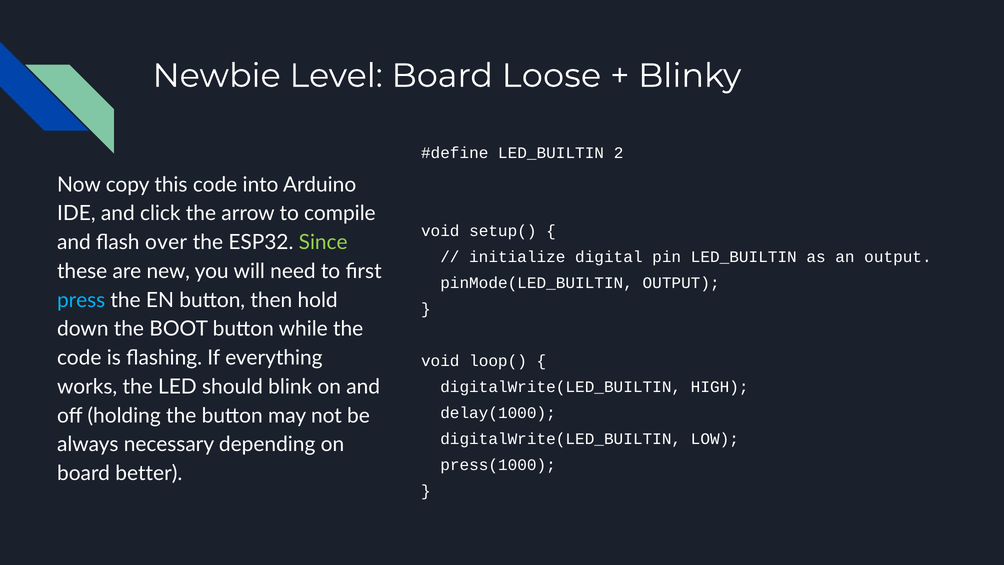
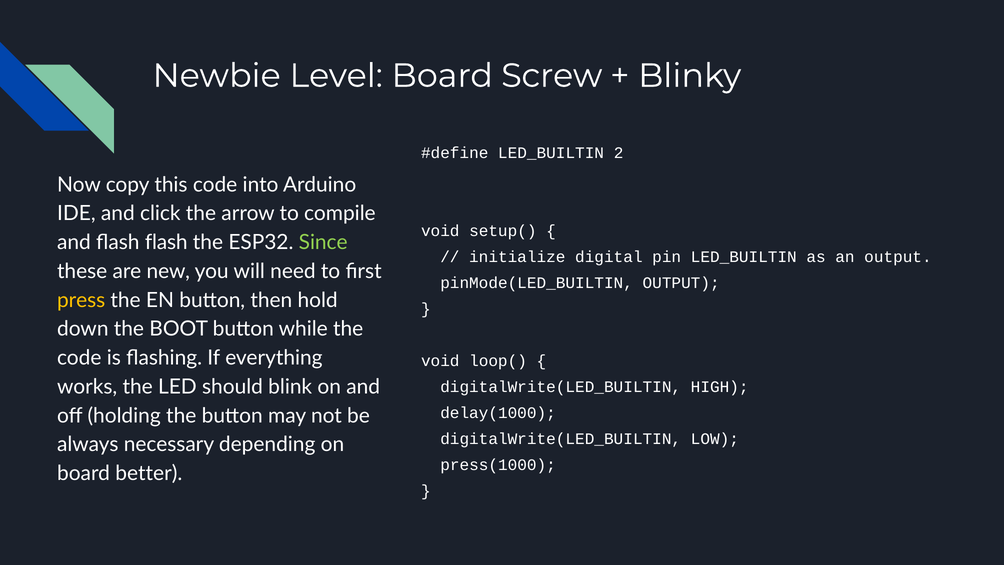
Loose: Loose -> Screw
flash over: over -> flash
press colour: light blue -> yellow
